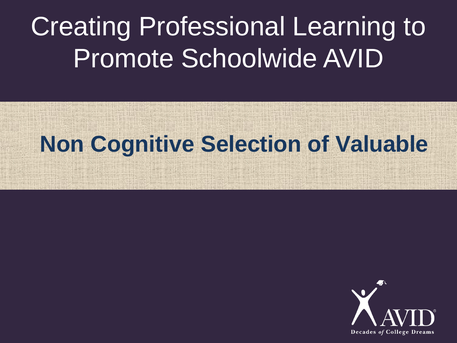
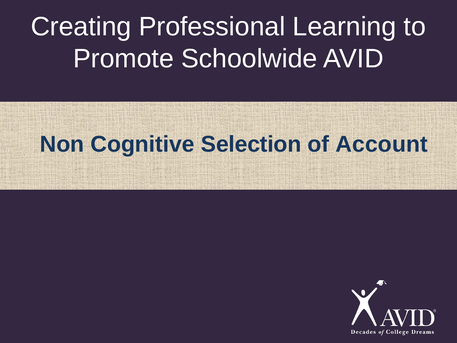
Valuable: Valuable -> Account
